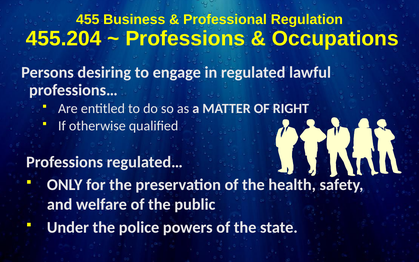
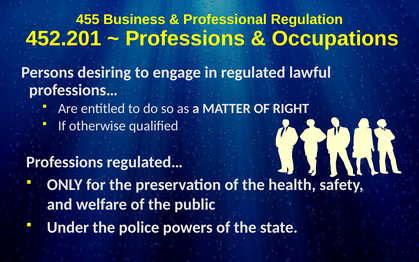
455.204: 455.204 -> 452.201
